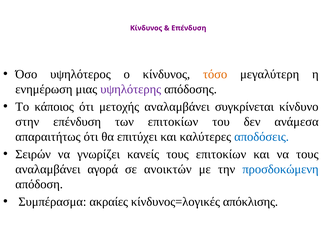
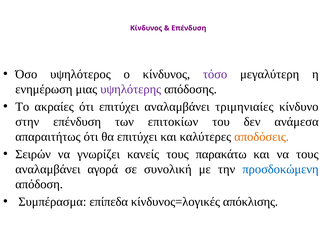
τόσο colour: orange -> purple
κάποιος: κάποιος -> ακραίες
ότι μετοχής: μετοχής -> επιτύχει
συγκρίνεται: συγκρίνεται -> τριμηνιαίες
αποδόσεις colour: blue -> orange
τους επιτοκίων: επιτοκίων -> παρακάτω
ανοικτών: ανοικτών -> συνολική
ακραίες: ακραίες -> επίπεδα
